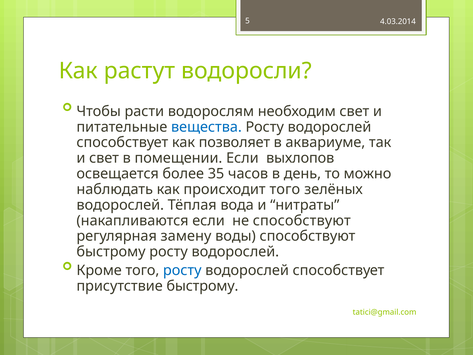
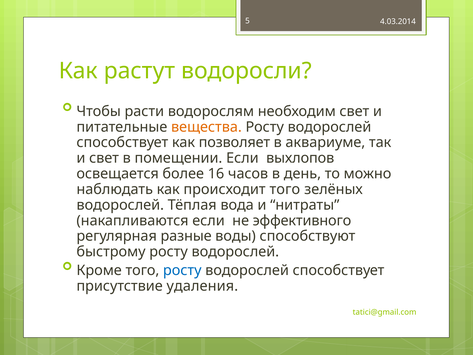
вещества colour: blue -> orange
35: 35 -> 16
не способствуют: способствуют -> эффективного
замену: замену -> разные
присутствие быстрому: быстрому -> удаления
